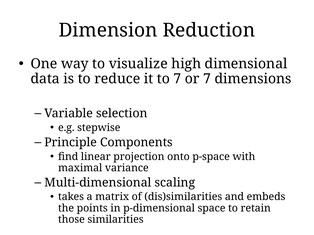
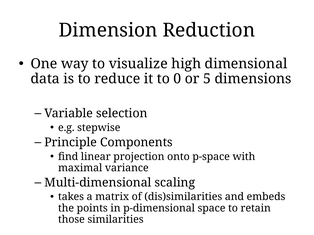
to 7: 7 -> 0
or 7: 7 -> 5
